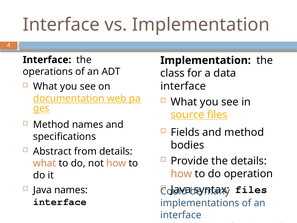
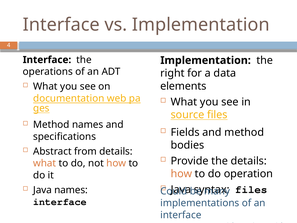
class: class -> right
interface at (183, 86): interface -> elements
